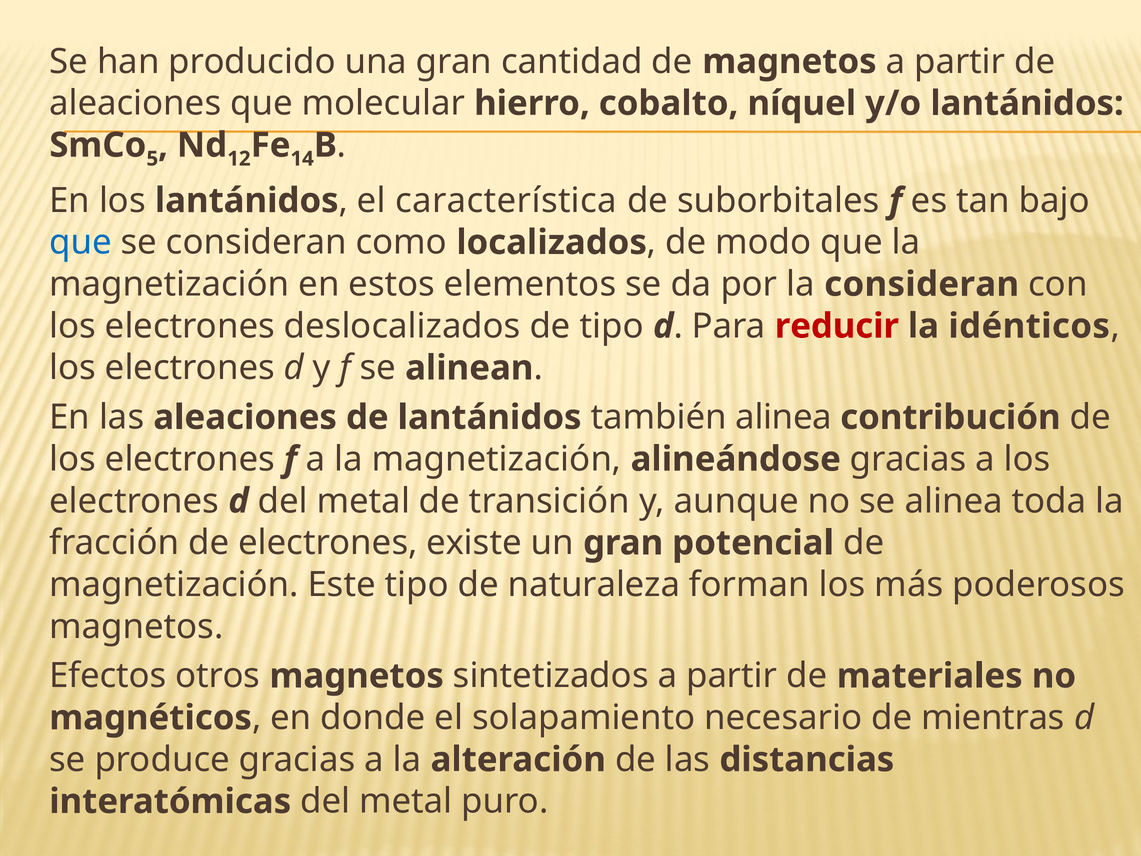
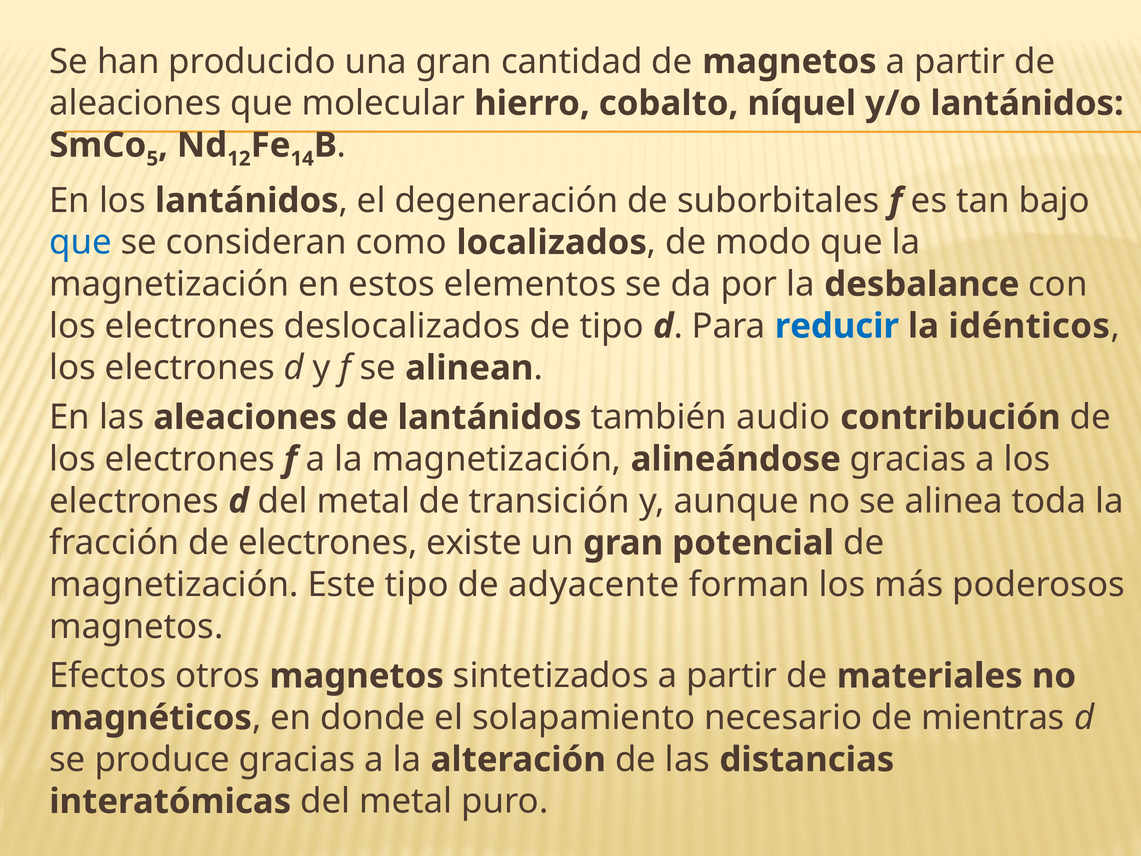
característica: característica -> degeneración
la consideran: consideran -> desbalance
reducir colour: red -> blue
también alinea: alinea -> audio
naturaleza: naturaleza -> adyacente
